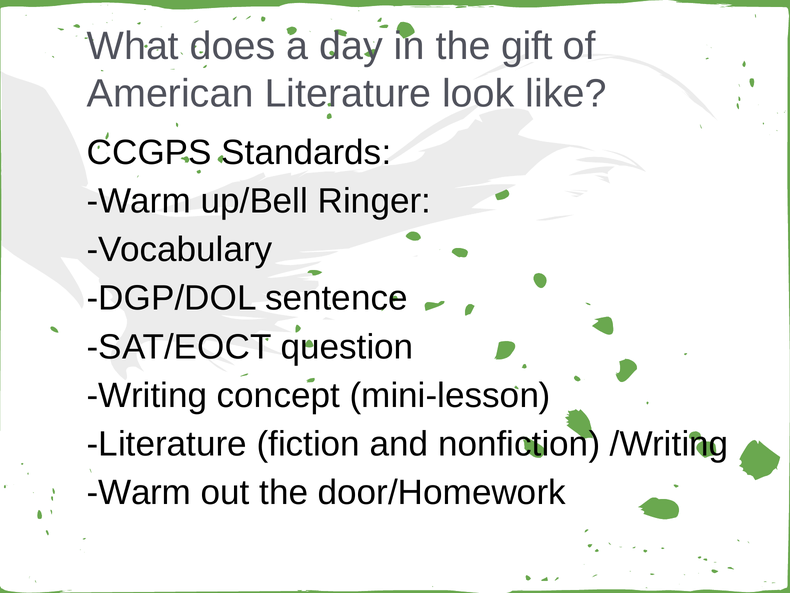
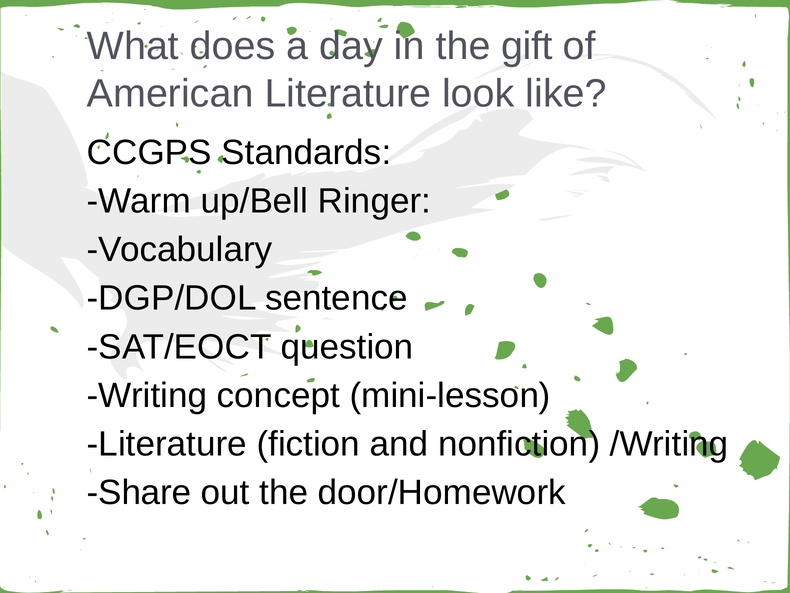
Warm at (139, 492): Warm -> Share
